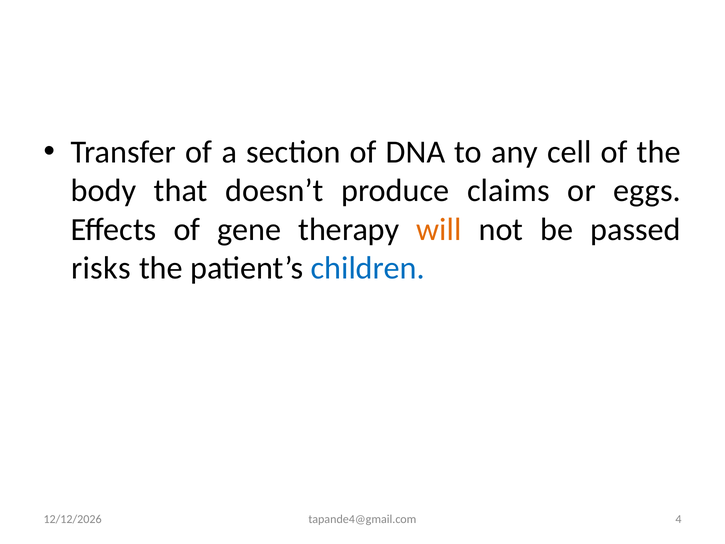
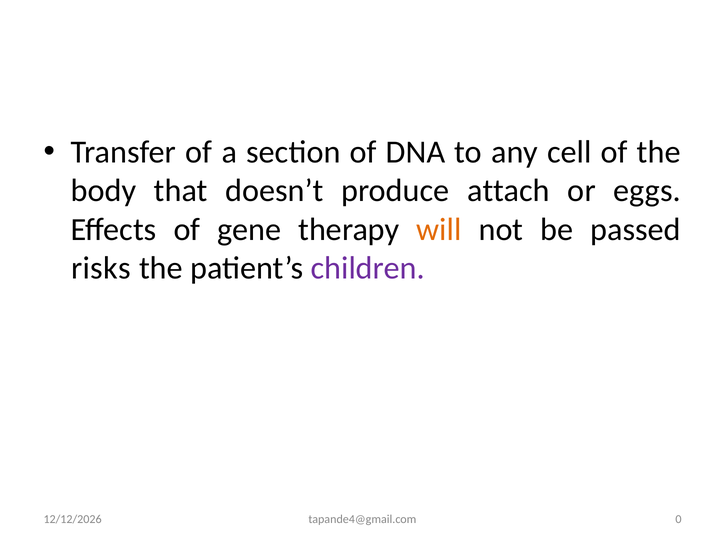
claims: claims -> attach
children colour: blue -> purple
4: 4 -> 0
